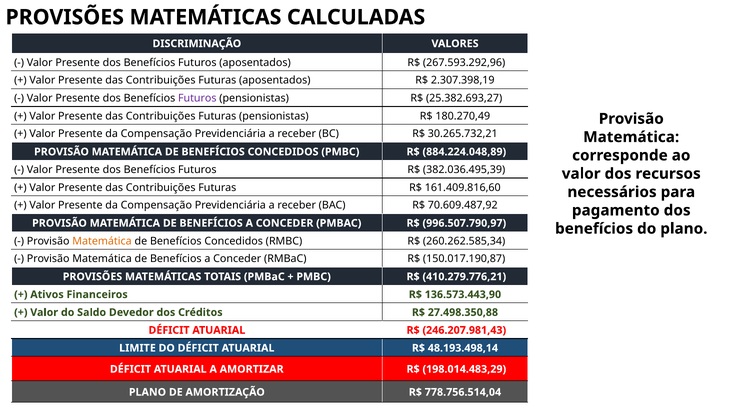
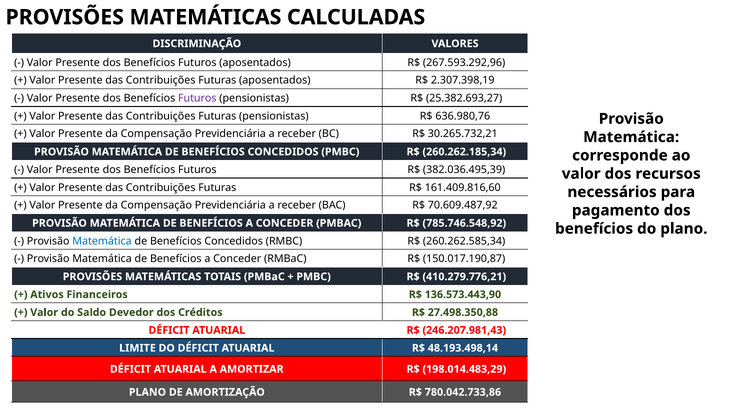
180.270,49: 180.270,49 -> 636.980,76
884.224.048,89: 884.224.048,89 -> 260.262.185,34
996.507.790,97: 996.507.790,97 -> 785.746.548,92
Matemática at (102, 241) colour: orange -> blue
778.756.514,04: 778.756.514,04 -> 780.042.733,86
